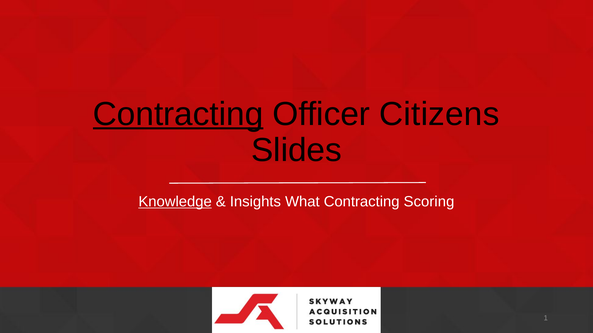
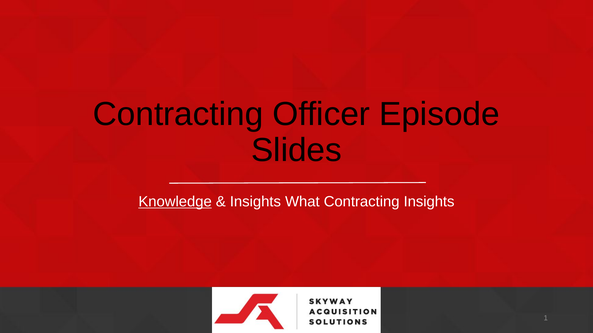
Contracting at (178, 114) underline: present -> none
Citizens: Citizens -> Episode
Contracting Scoring: Scoring -> Insights
